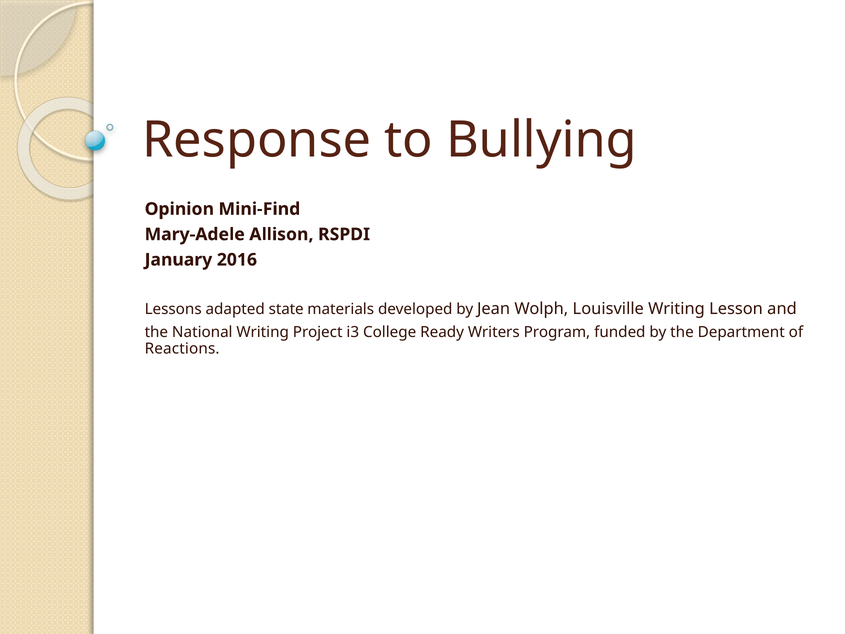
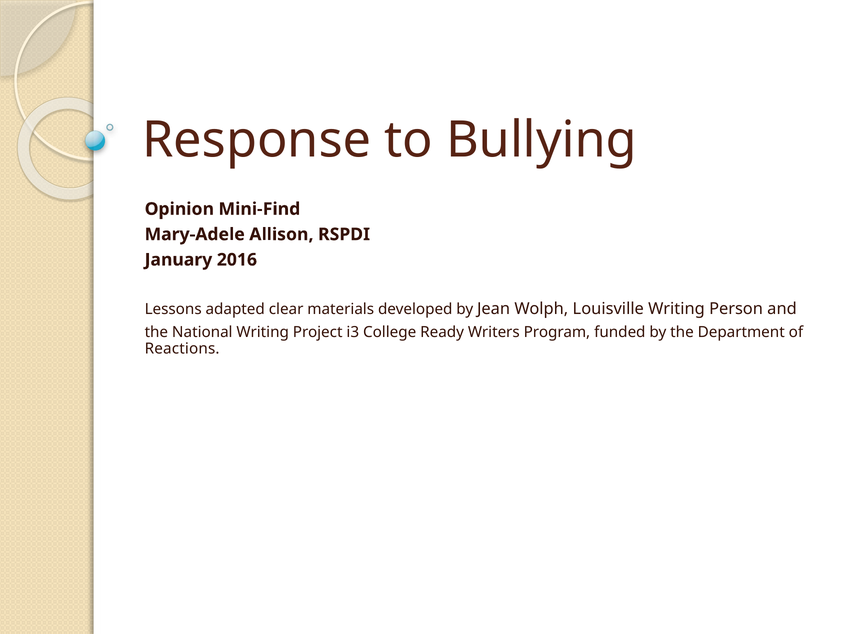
state: state -> clear
Lesson: Lesson -> Person
